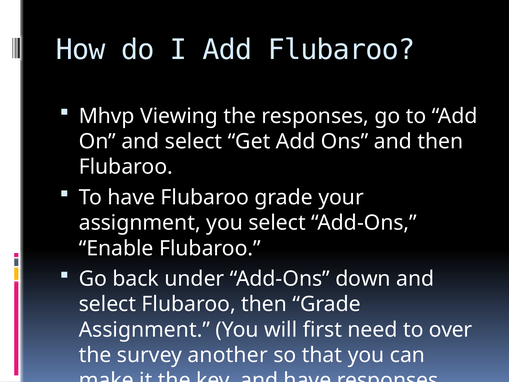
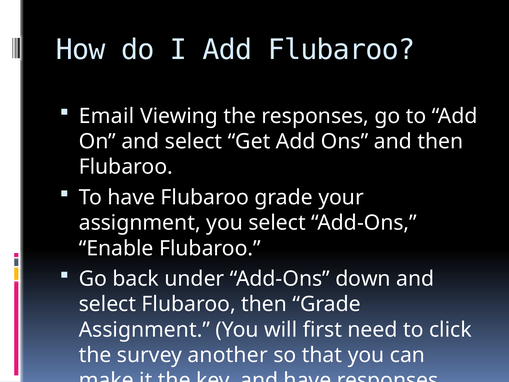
Mhvp: Mhvp -> Email
over: over -> click
